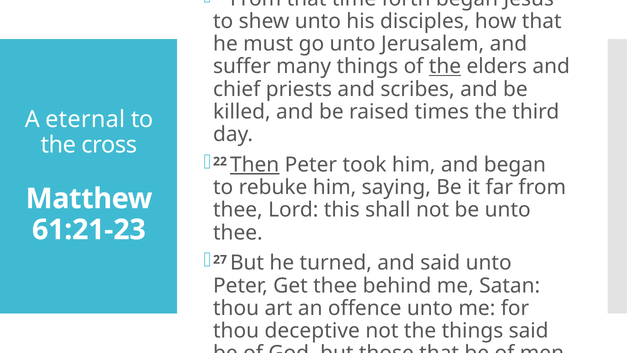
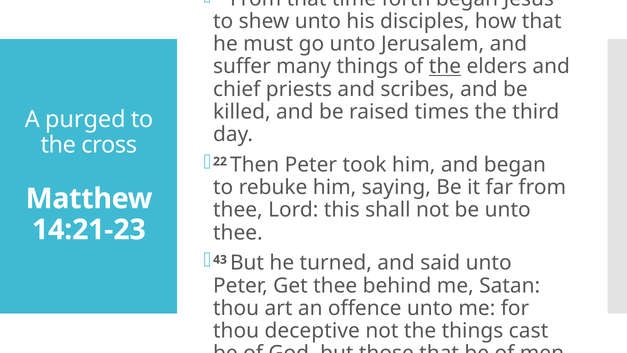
eternal: eternal -> purged
Then underline: present -> none
61:21-23: 61:21-23 -> 14:21-23
27: 27 -> 43
things said: said -> cast
